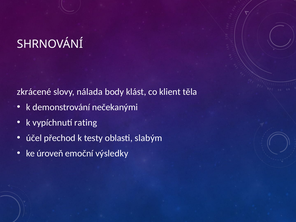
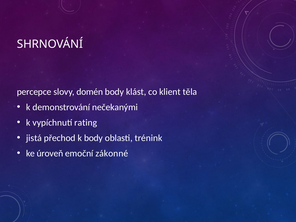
zkrácené: zkrácené -> percepce
nálada: nálada -> domén
účel: účel -> jistá
k testy: testy -> body
slabým: slabým -> trénink
výsledky: výsledky -> zákonné
